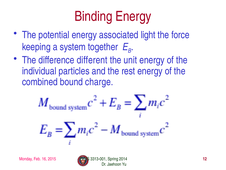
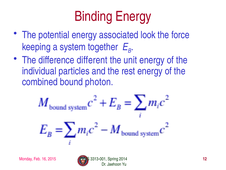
light: light -> look
charge: charge -> photon
